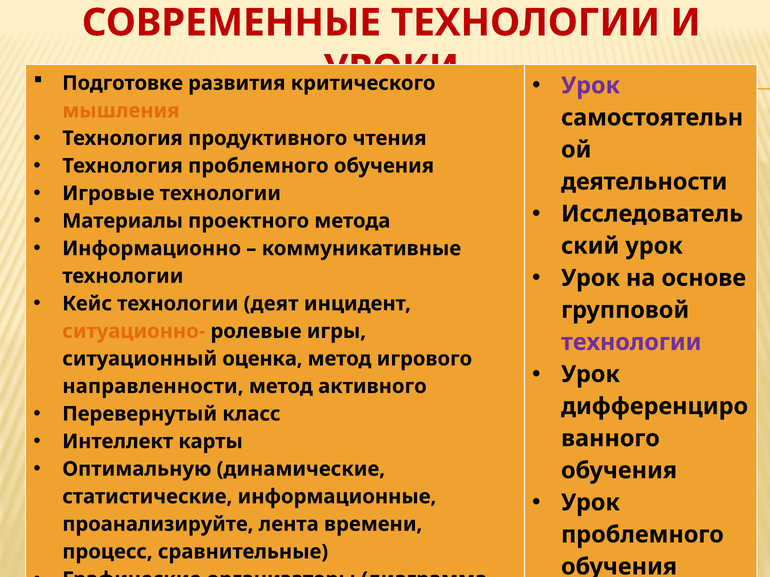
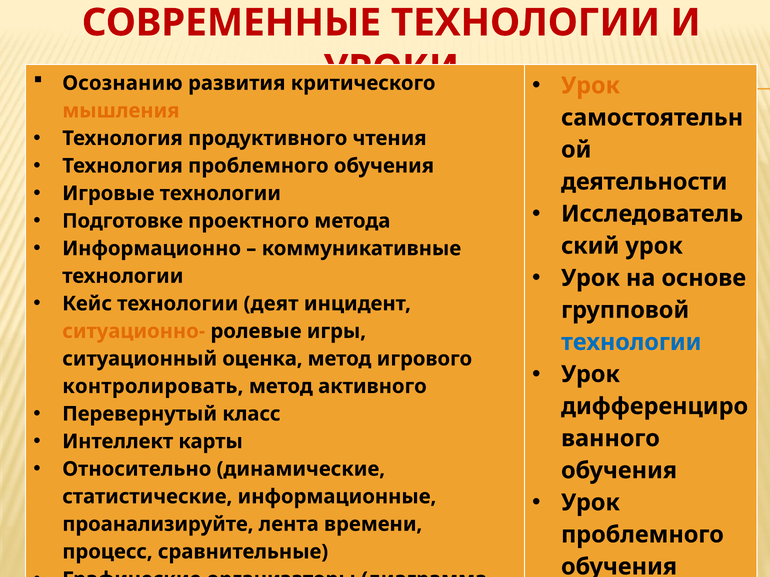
Подготовке: Подготовке -> Осознанию
Урок at (591, 86) colour: purple -> orange
Материалы: Материалы -> Подготовке
технологии at (631, 342) colour: purple -> blue
направленности: направленности -> контролировать
Оптимальную: Оптимальную -> Относительно
